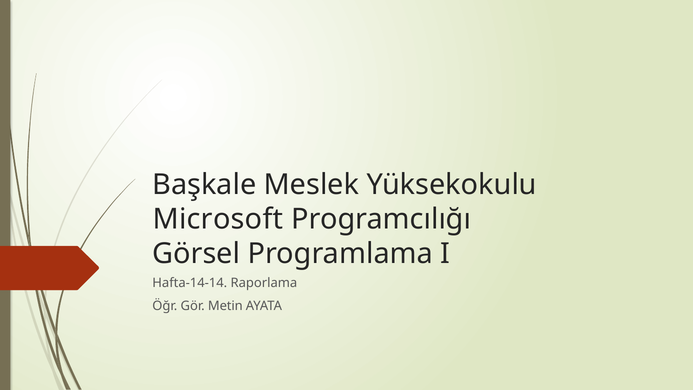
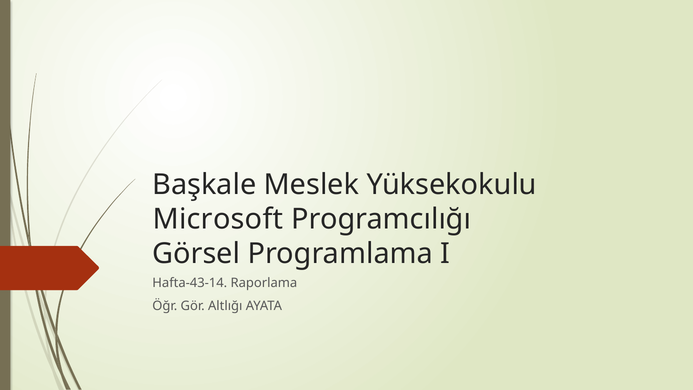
Hafta-14-14: Hafta-14-14 -> Hafta-43-14
Metin: Metin -> Altlığı
